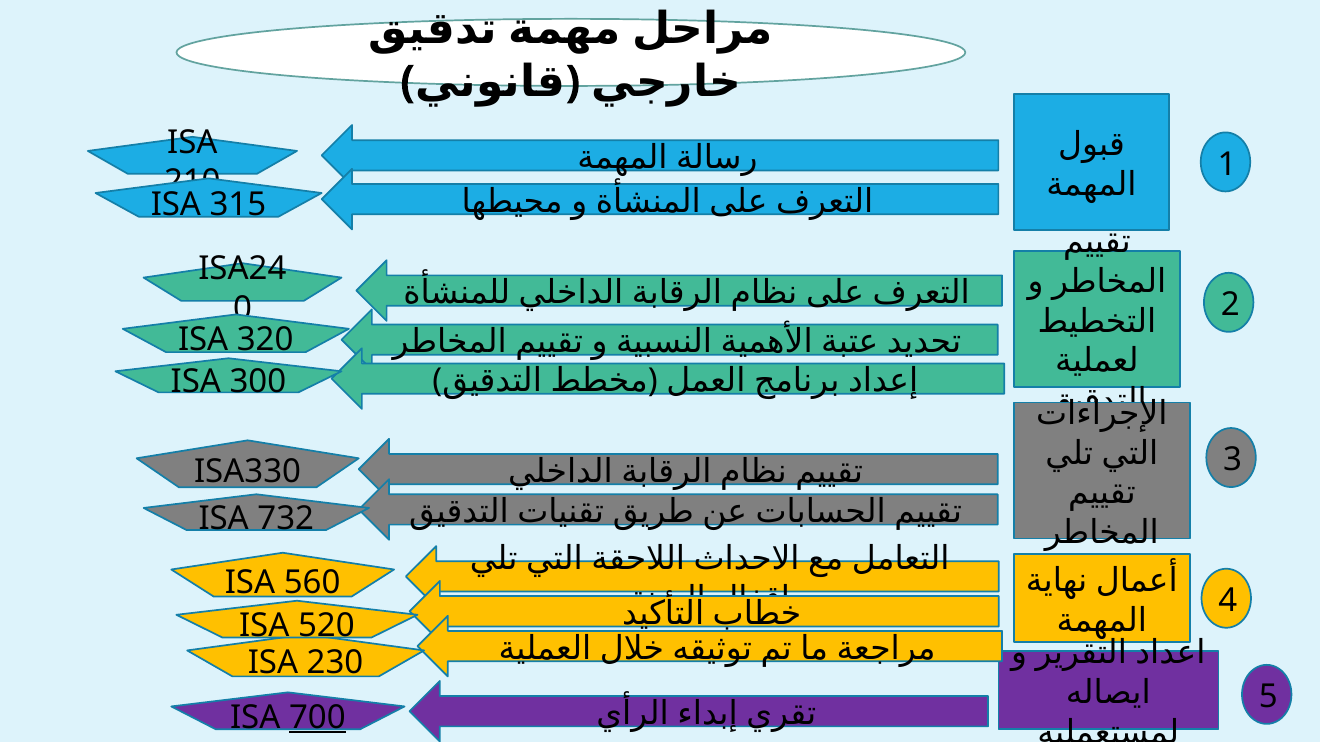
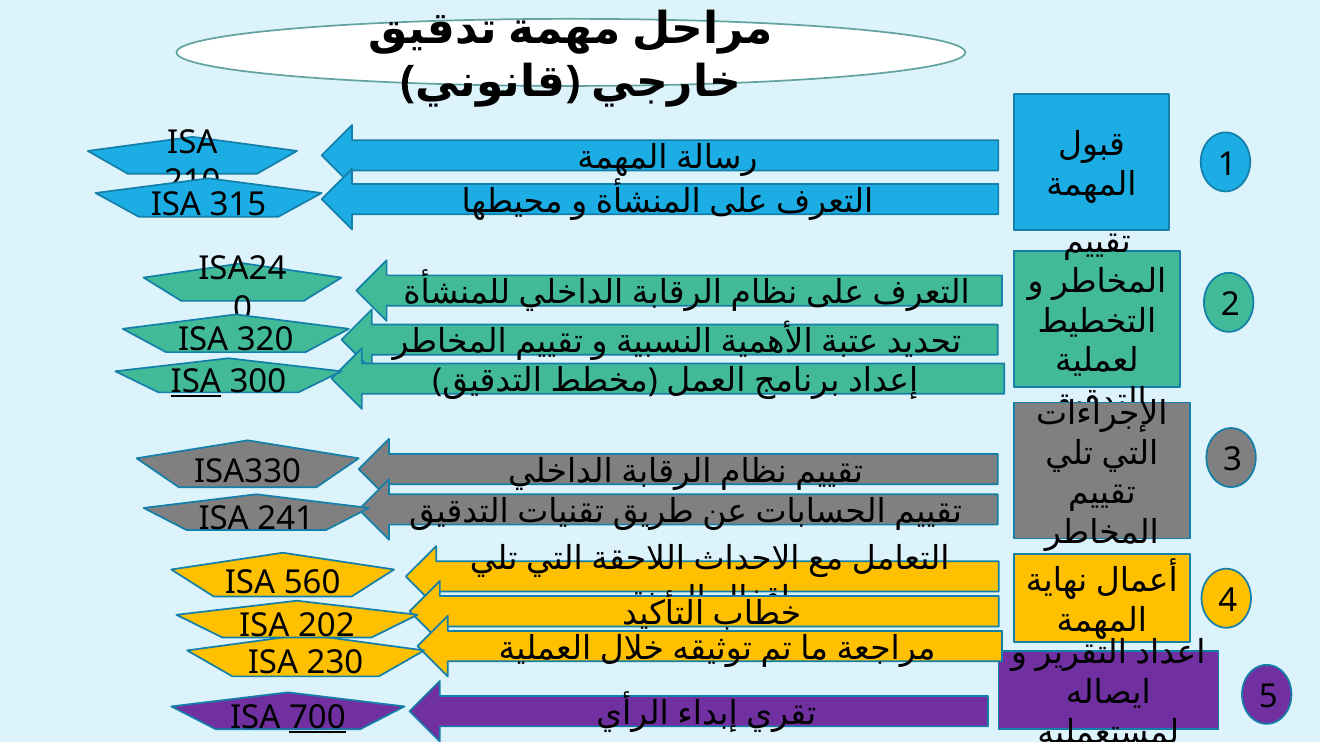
ISA at (196, 382) underline: none -> present
732: 732 -> 241
520: 520 -> 202
